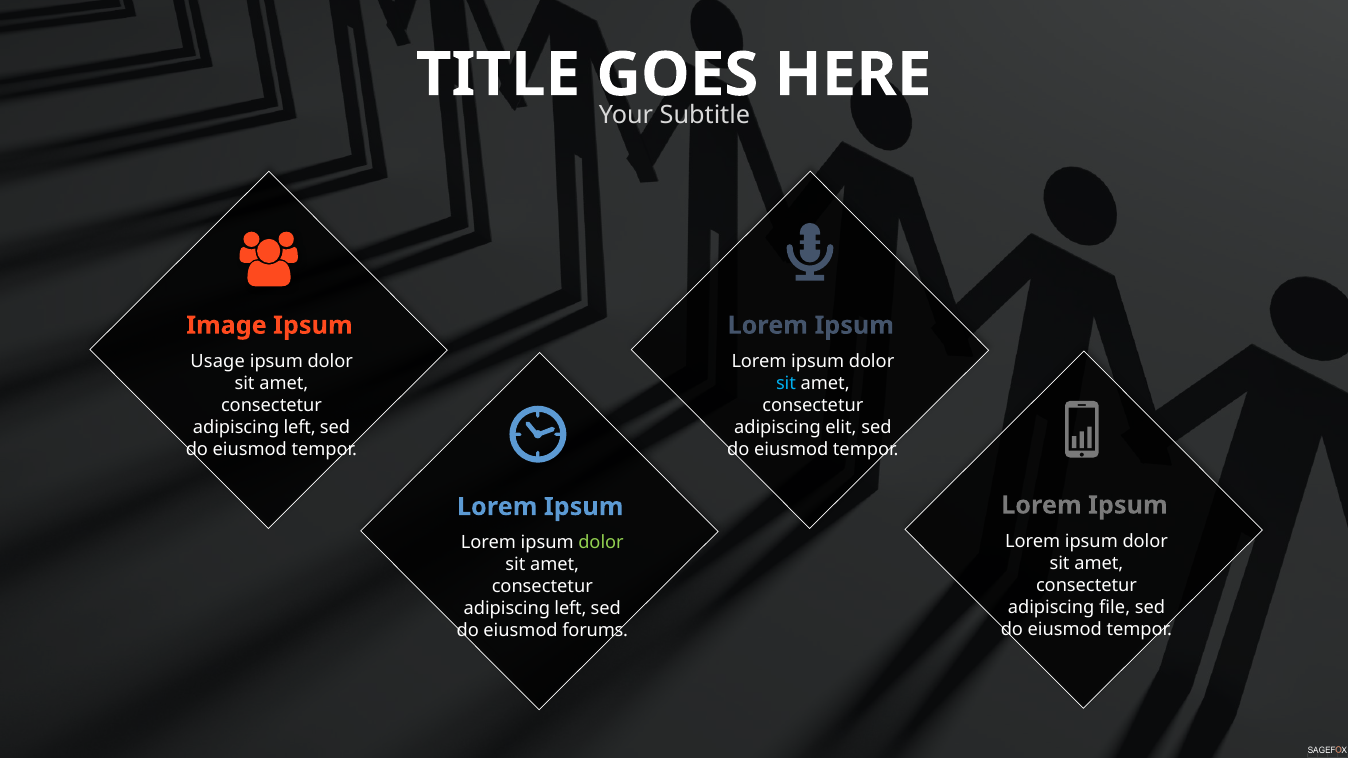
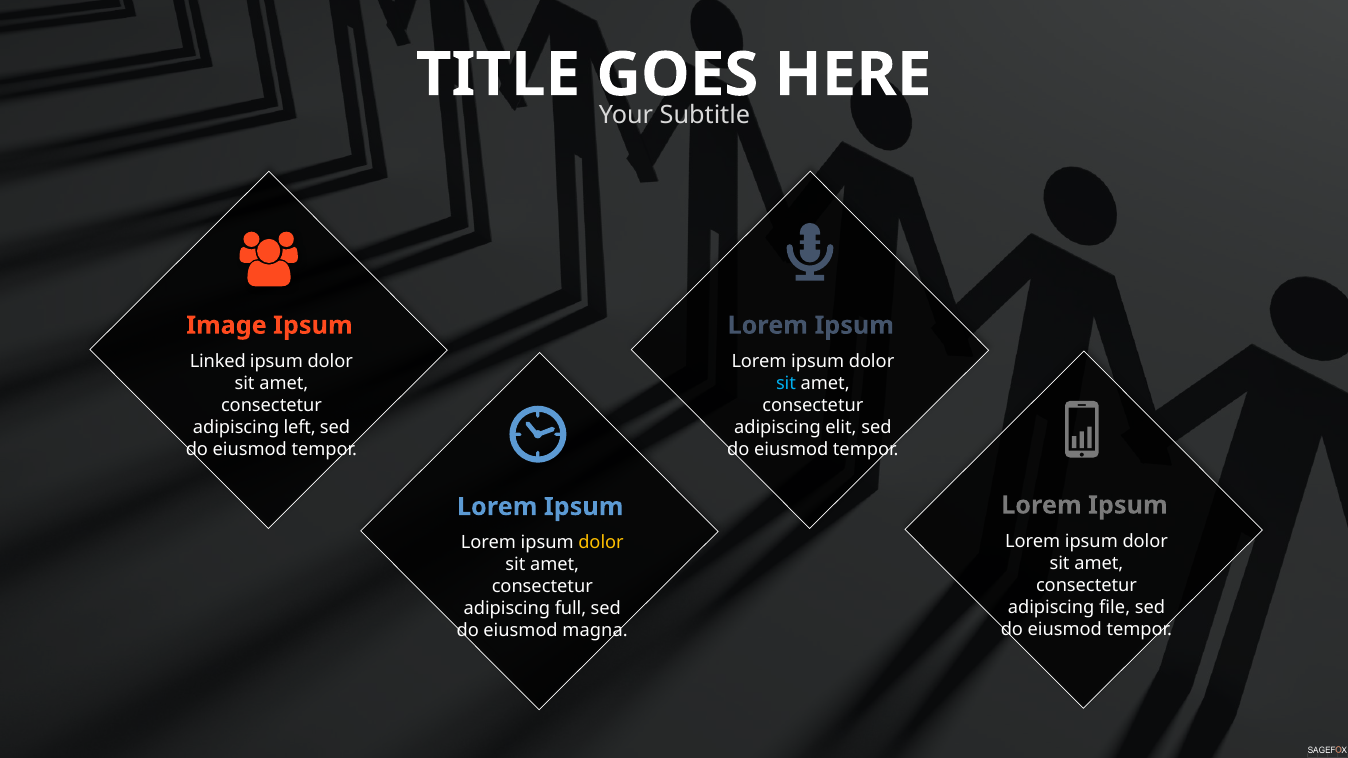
Usage: Usage -> Linked
dolor at (601, 543) colour: light green -> yellow
left at (571, 609): left -> full
forums: forums -> magna
